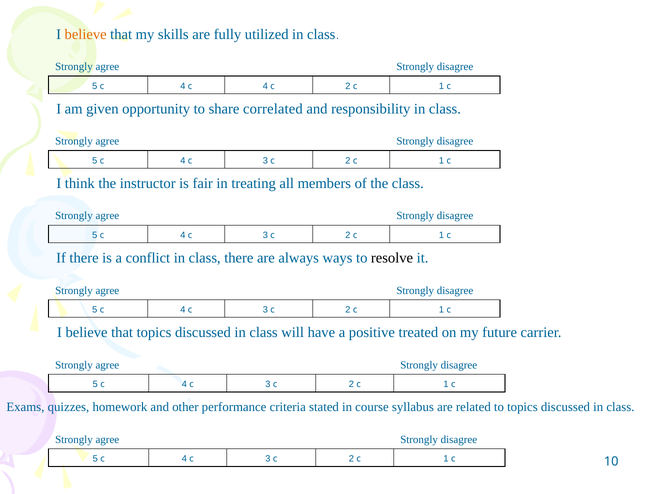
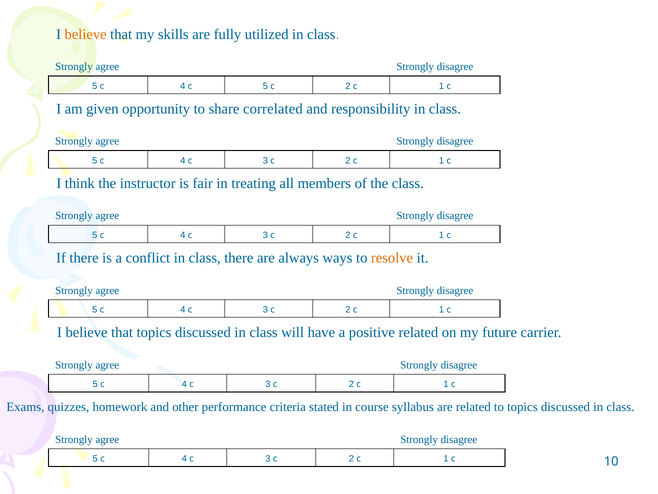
4 c 4: 4 -> 5
resolve colour: black -> orange
positive treated: treated -> related
